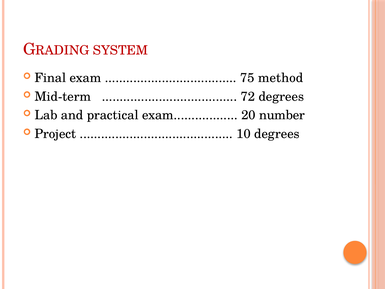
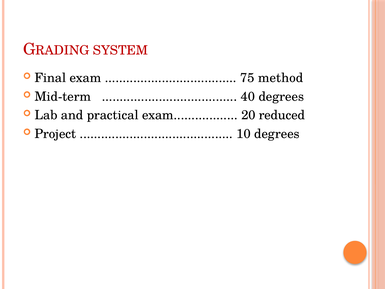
72: 72 -> 40
number: number -> reduced
